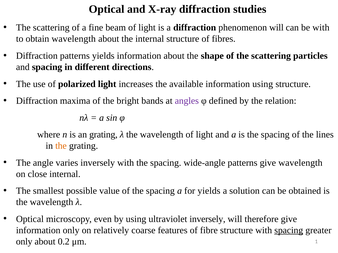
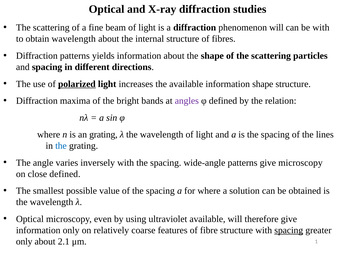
polarized underline: none -> present
information using: using -> shape
the at (61, 146) colour: orange -> blue
give wavelength: wavelength -> microscopy
close internal: internal -> defined
for yields: yields -> where
ultraviolet inversely: inversely -> available
0.2: 0.2 -> 2.1
